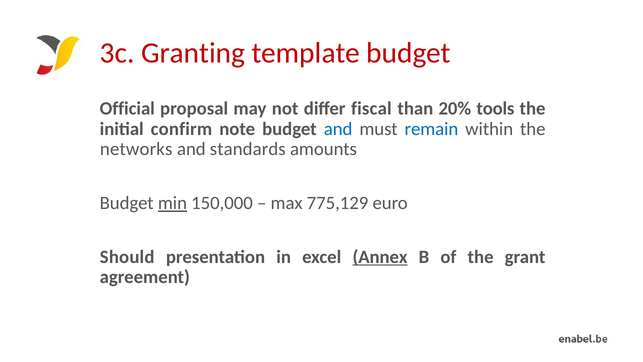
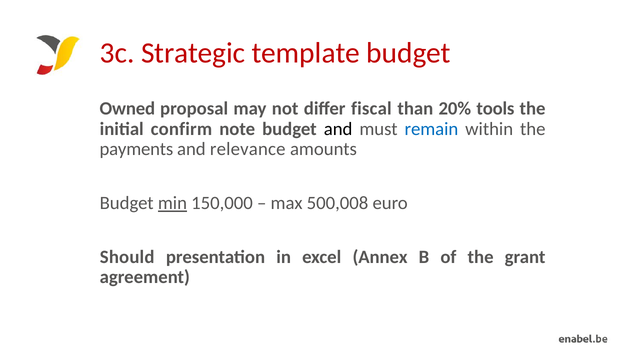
Granting: Granting -> Strategic
Official: Official -> Owned
and at (338, 129) colour: blue -> black
networks: networks -> payments
standards: standards -> relevance
775,129: 775,129 -> 500,008
Annex underline: present -> none
